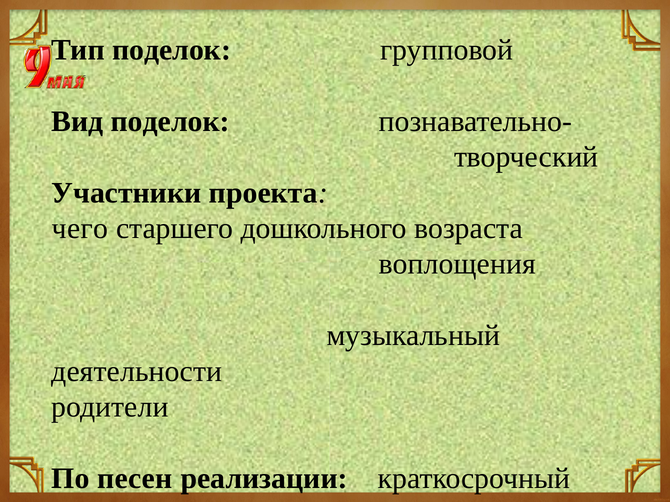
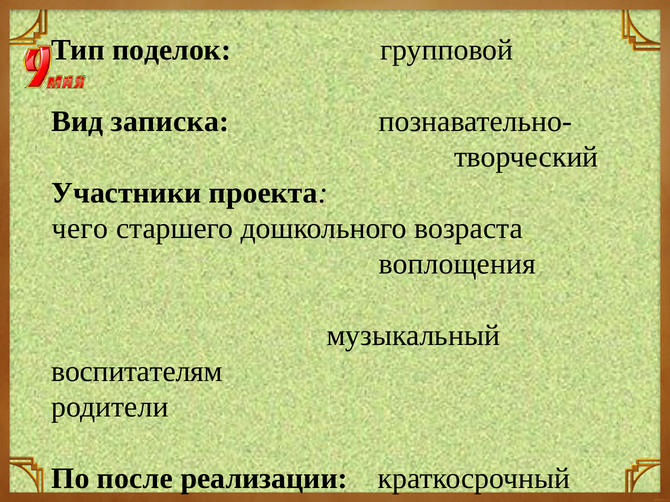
Вид поделок: поделок -> записка
деятельности: деятельности -> воспитателям
песен: песен -> после
